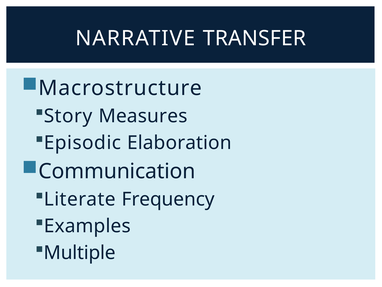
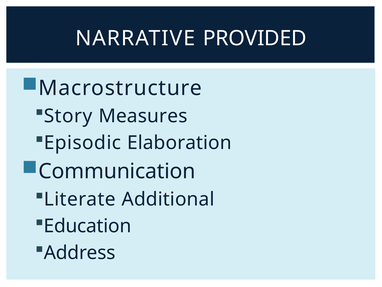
TRANSFER: TRANSFER -> PROVIDED
Frequency: Frequency -> Additional
Examples: Examples -> Education
Multiple: Multiple -> Address
